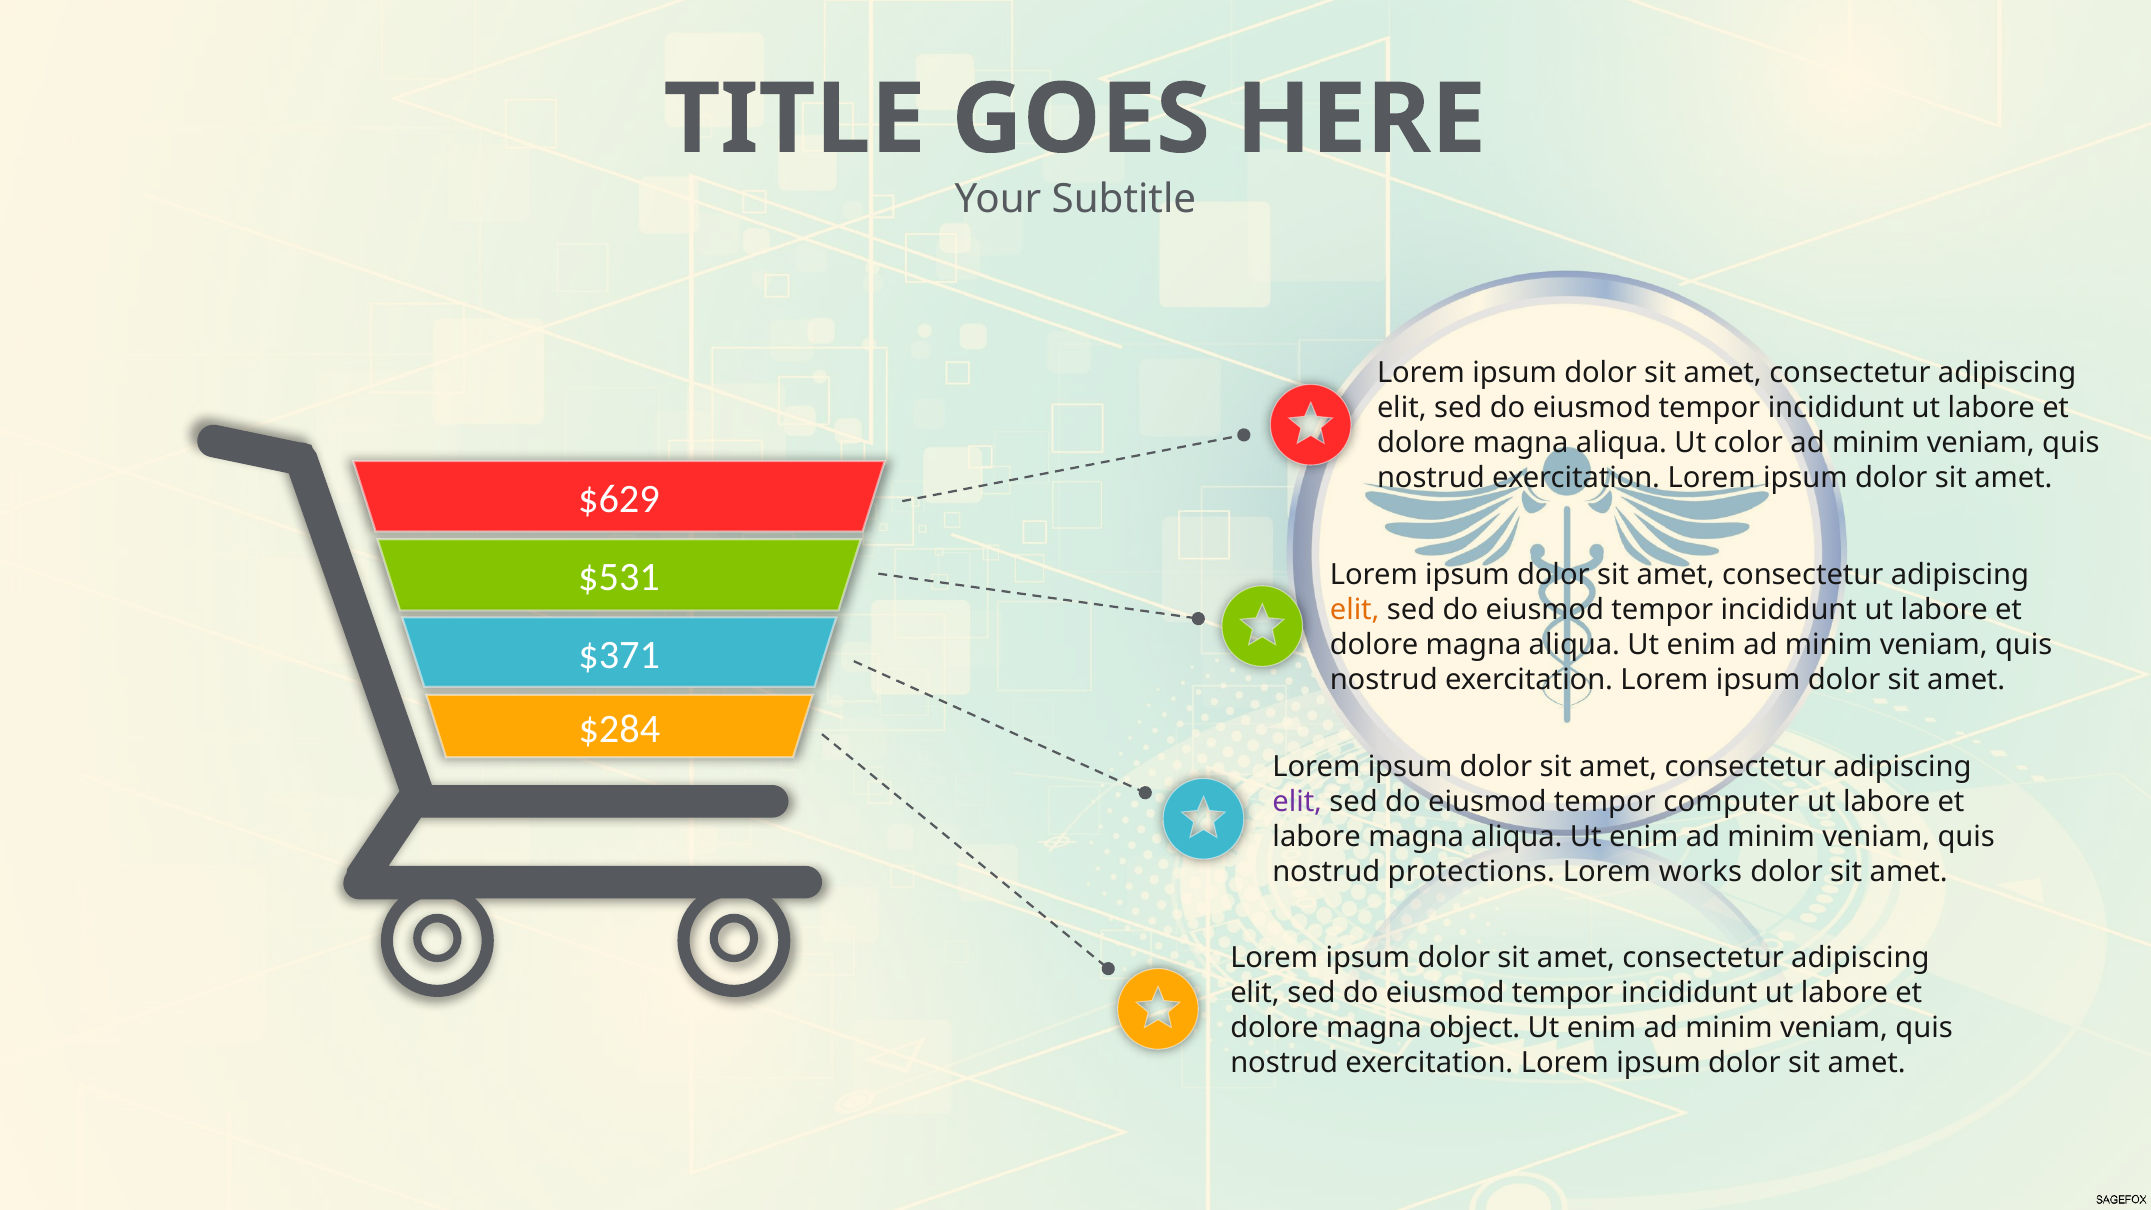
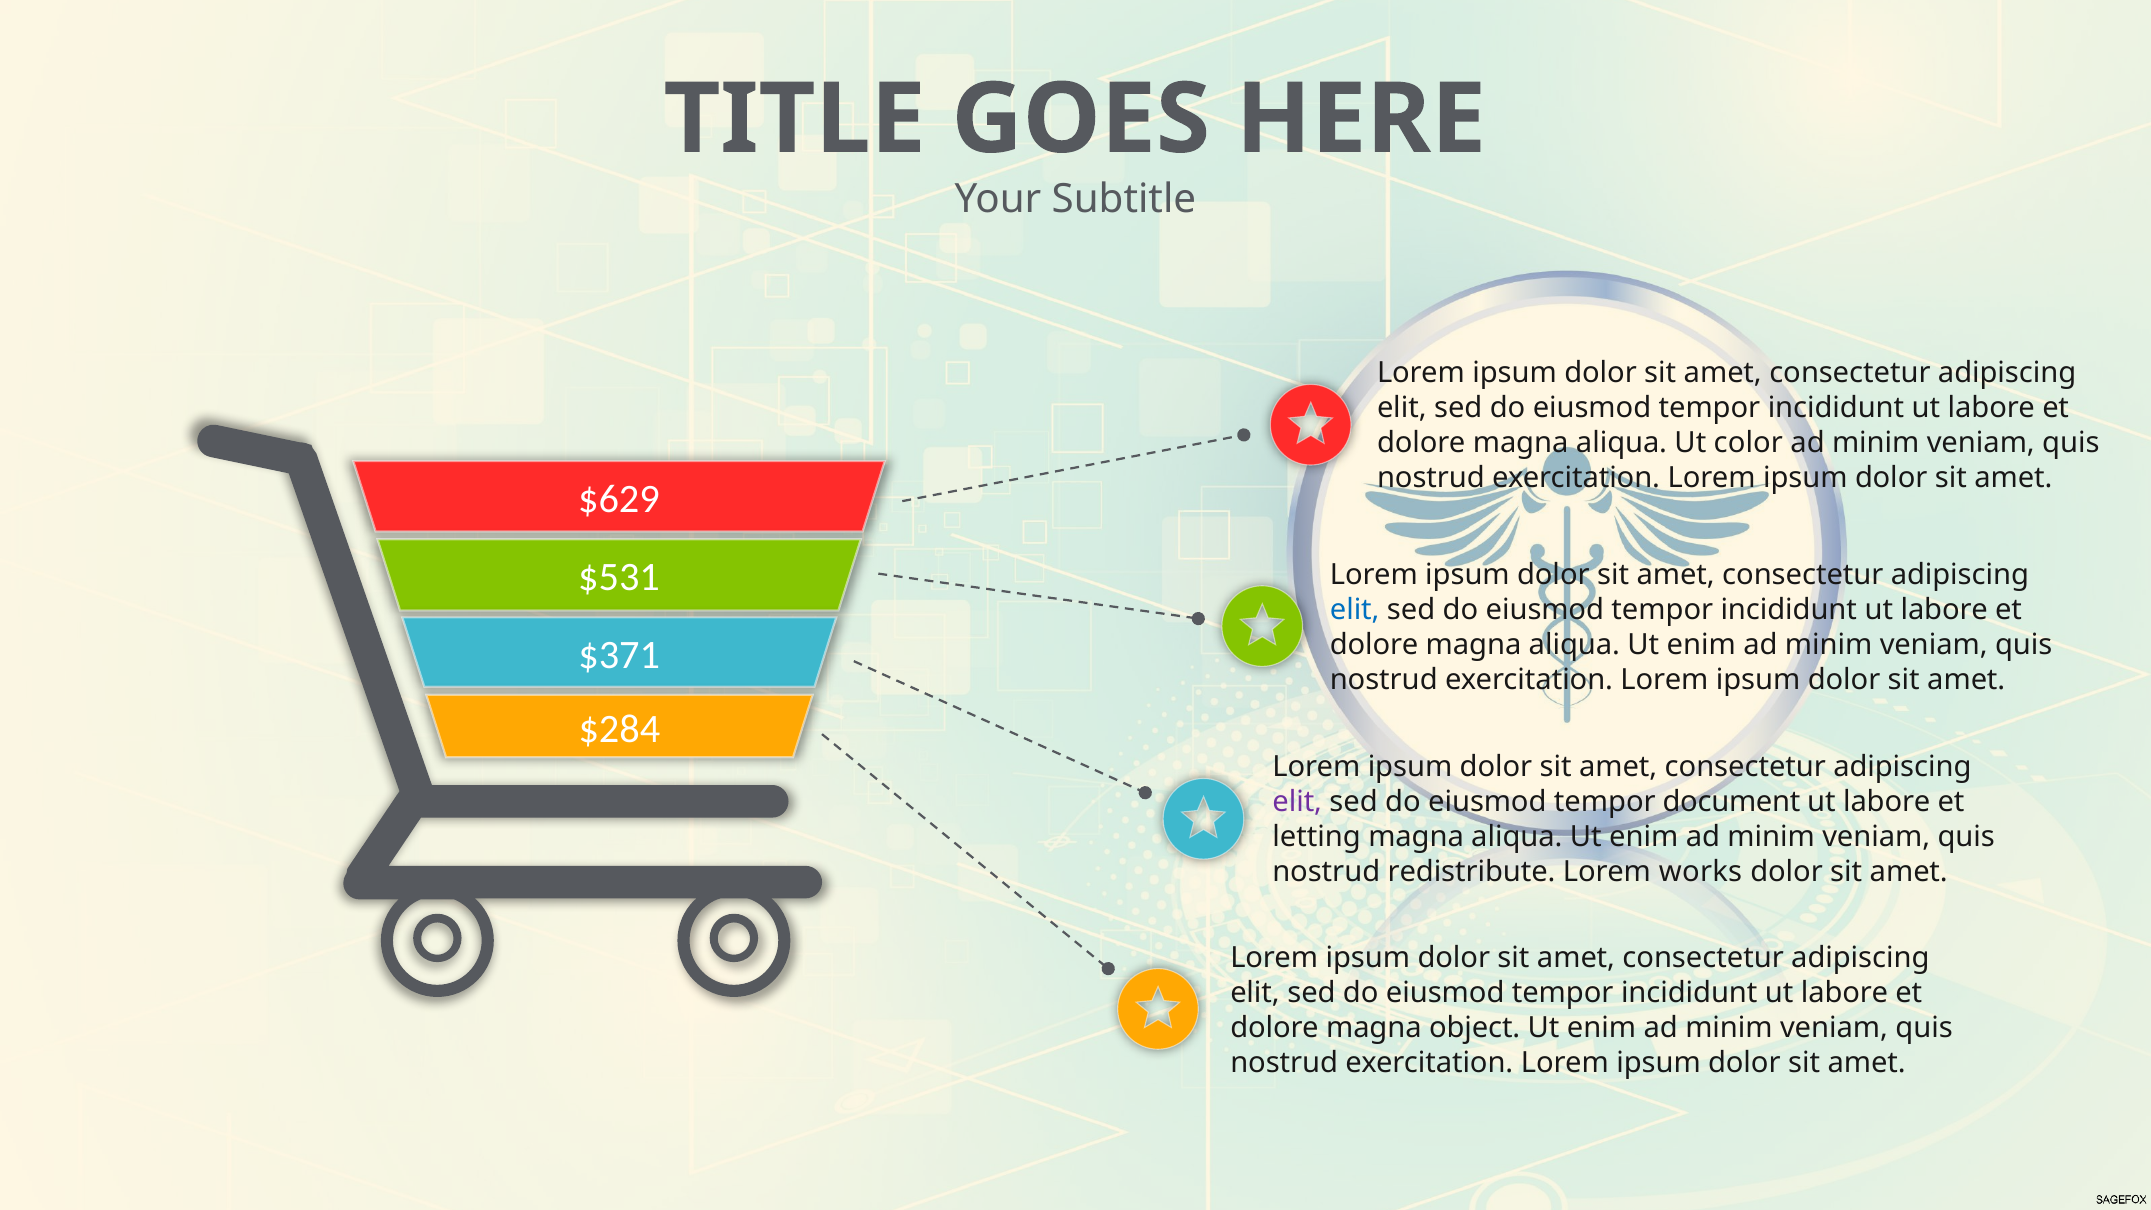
elit at (1355, 610) colour: orange -> blue
computer: computer -> document
labore at (1317, 837): labore -> letting
protections: protections -> redistribute
